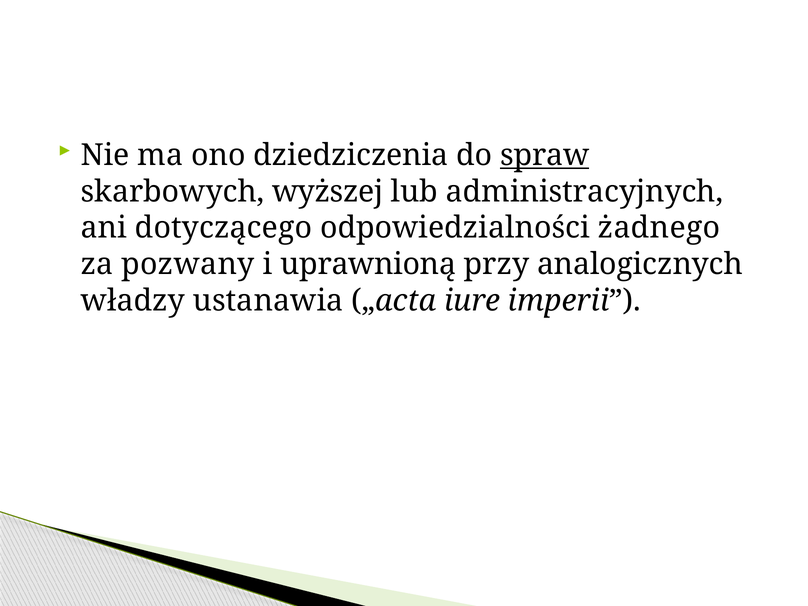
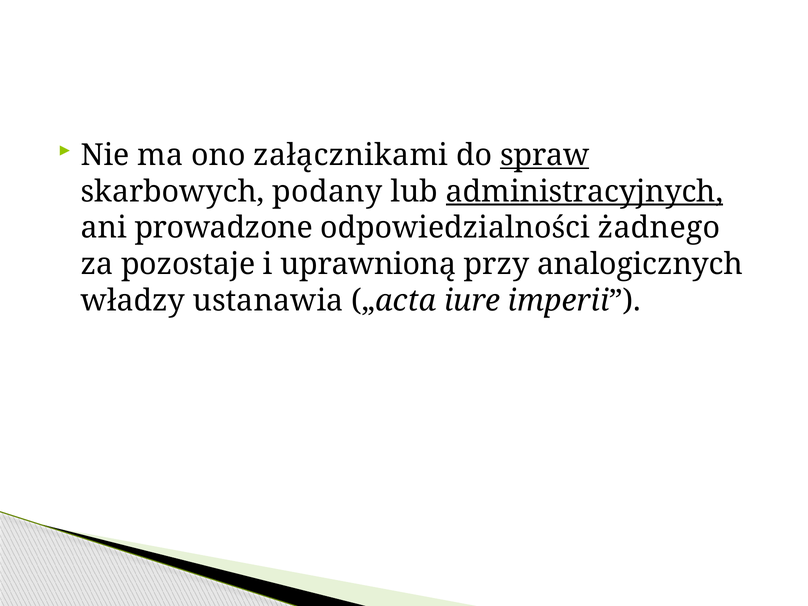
dziedziczenia: dziedziczenia -> załącznikami
wyższej: wyższej -> podany
administracyjnych underline: none -> present
dotyczącego: dotyczącego -> prowadzone
pozwany: pozwany -> pozostaje
